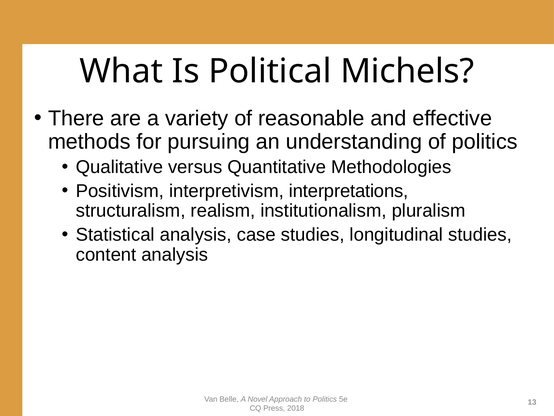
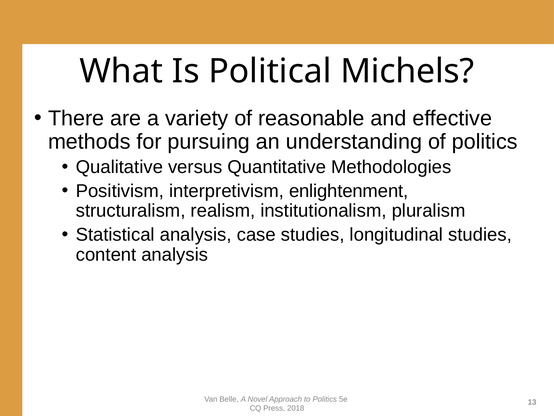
interpretations: interpretations -> enlightenment
